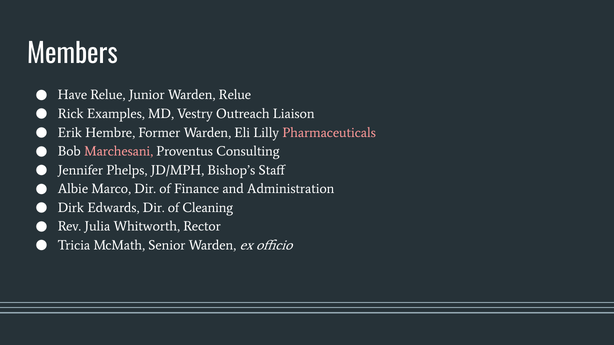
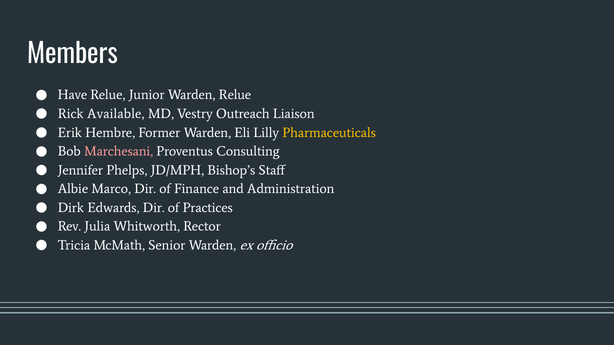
Examples: Examples -> Available
Pharmaceuticals colour: pink -> yellow
Cleaning: Cleaning -> Practices
